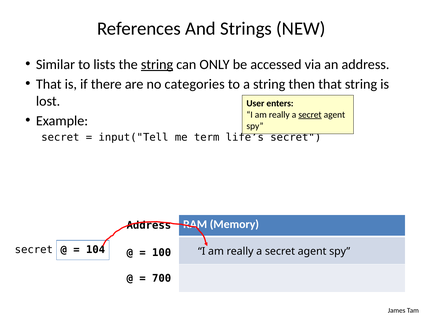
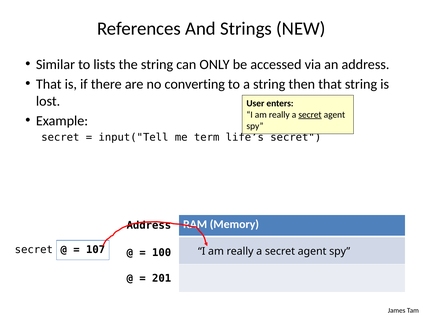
string at (157, 64) underline: present -> none
categories: categories -> converting
104: 104 -> 107
700: 700 -> 201
